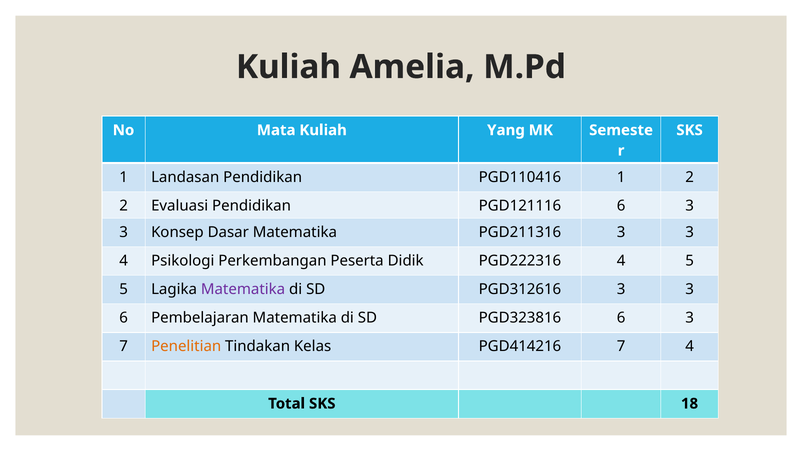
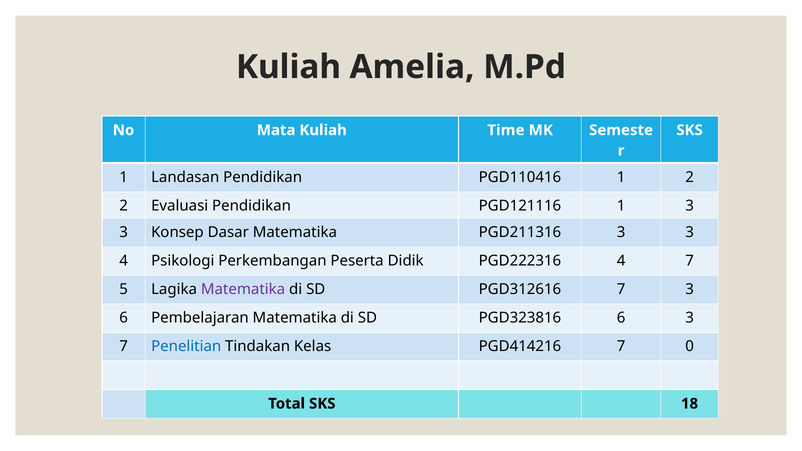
Yang: Yang -> Time
PGD121116 6: 6 -> 1
4 5: 5 -> 7
PGD312616 3: 3 -> 7
Penelitian colour: orange -> blue
7 4: 4 -> 0
